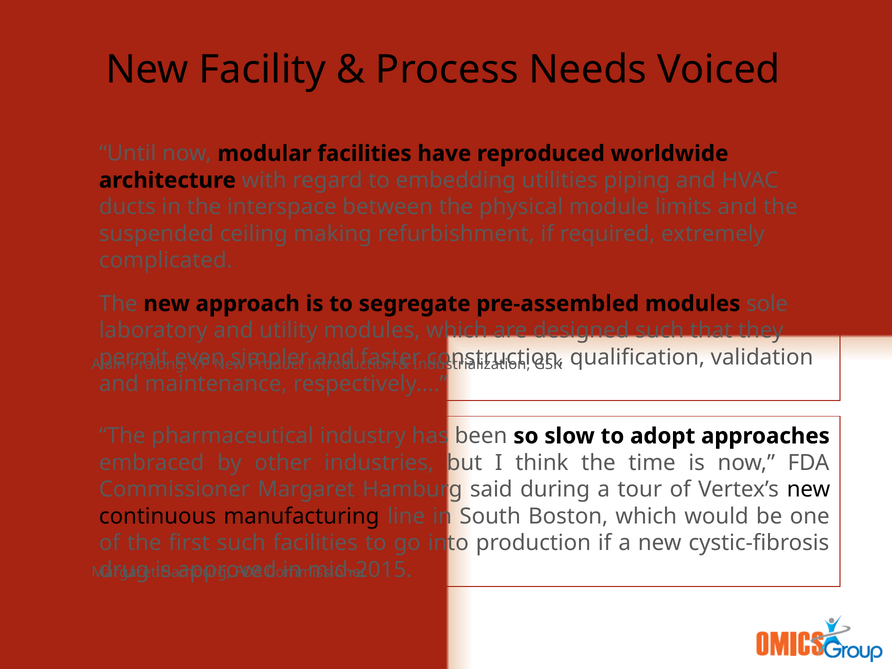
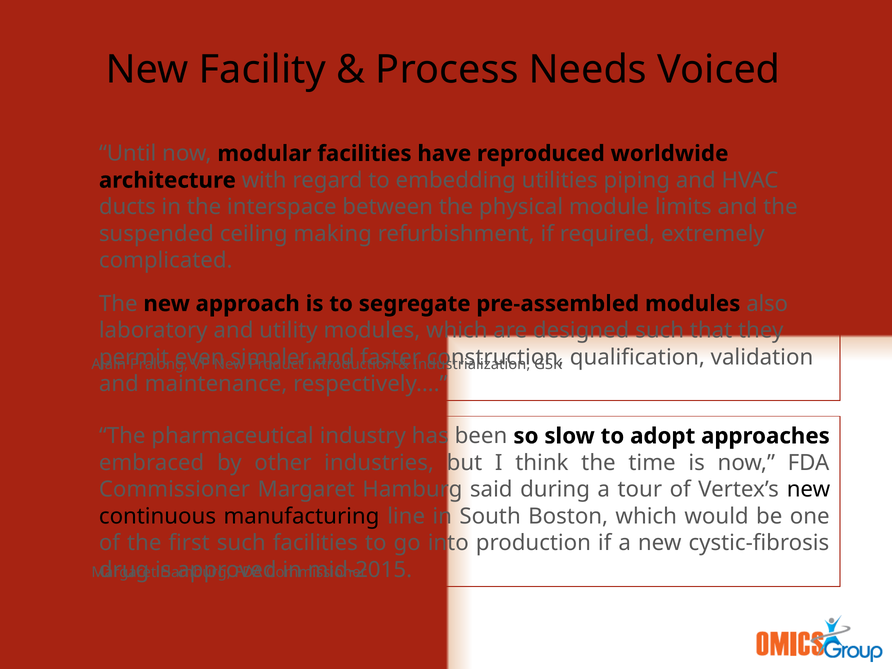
sole: sole -> also
